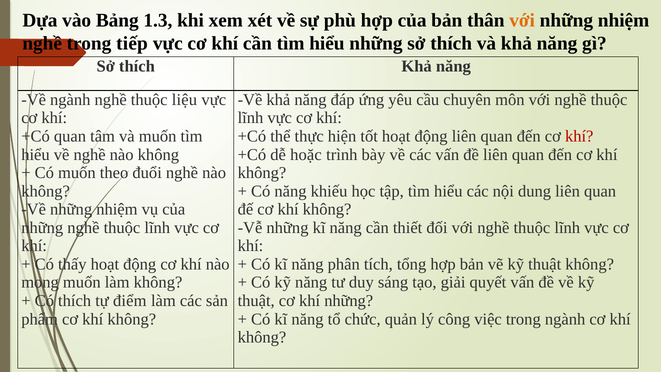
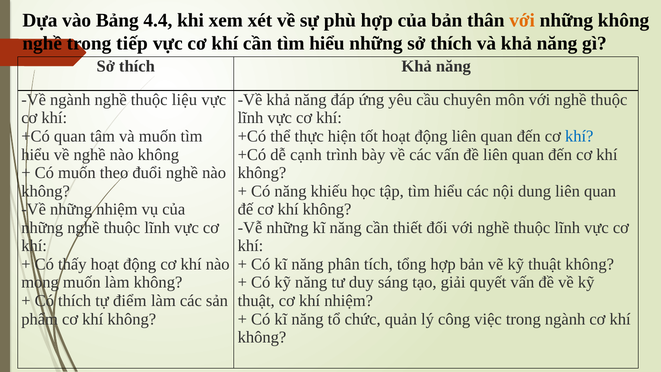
1.3: 1.3 -> 4.4
nhiệm at (624, 20): nhiệm -> không
khí at (579, 136) colour: red -> blue
hoặc: hoặc -> cạnh
khí những: những -> nhiệm
